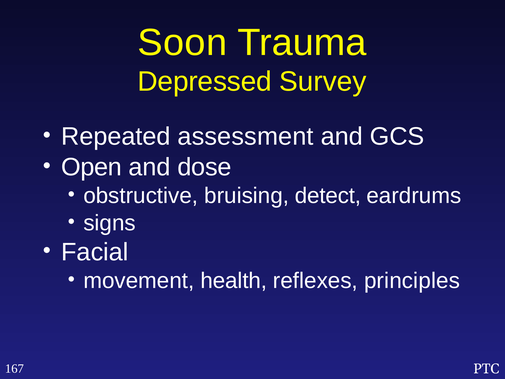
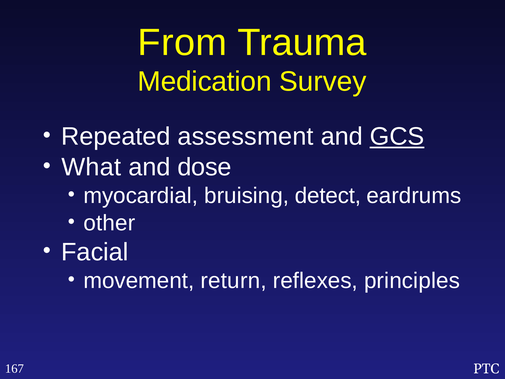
Soon: Soon -> From
Depressed: Depressed -> Medication
GCS underline: none -> present
Open: Open -> What
obstructive: obstructive -> myocardial
signs: signs -> other
health: health -> return
